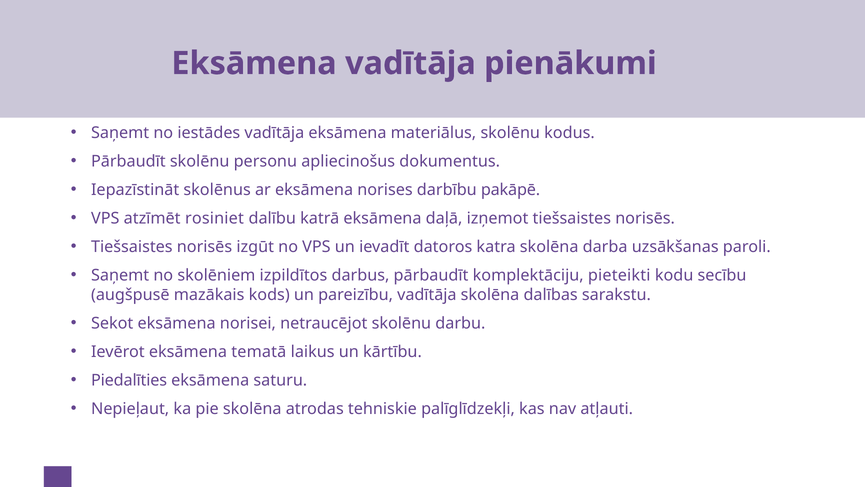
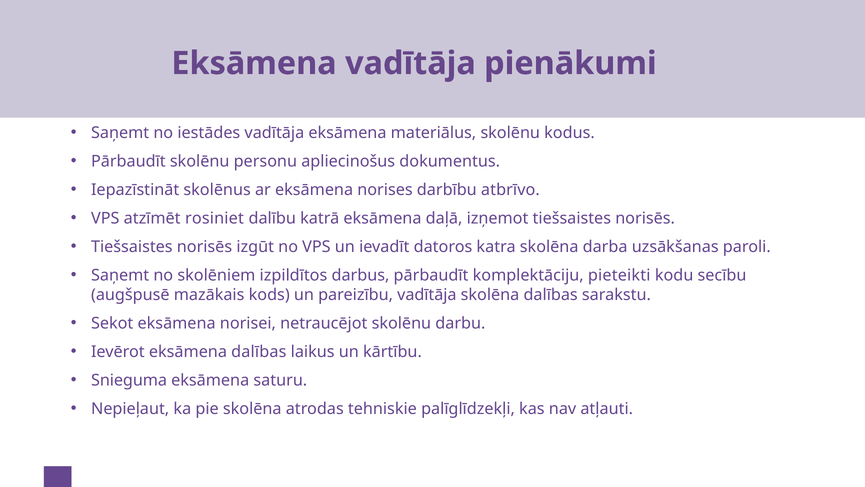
pakāpē: pakāpē -> atbrīvo
eksāmena tematā: tematā -> dalības
Piedalīties: Piedalīties -> Snieguma
